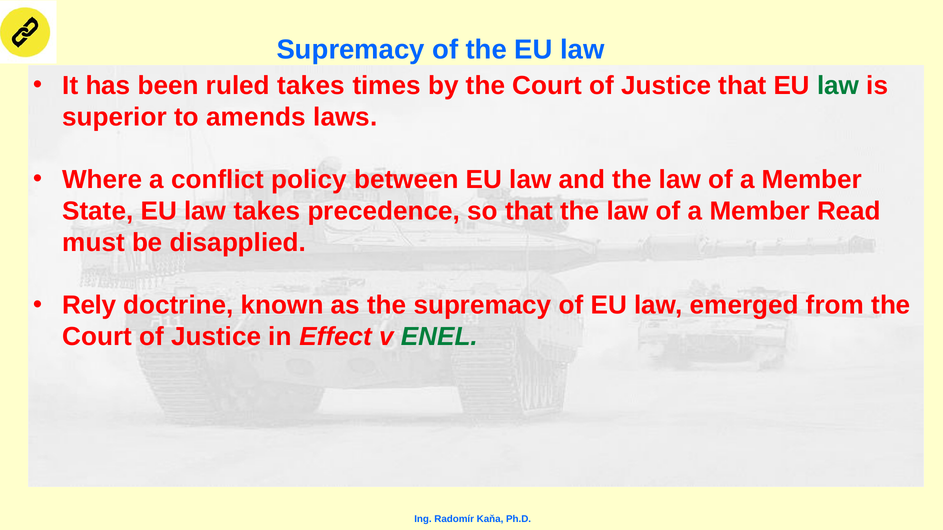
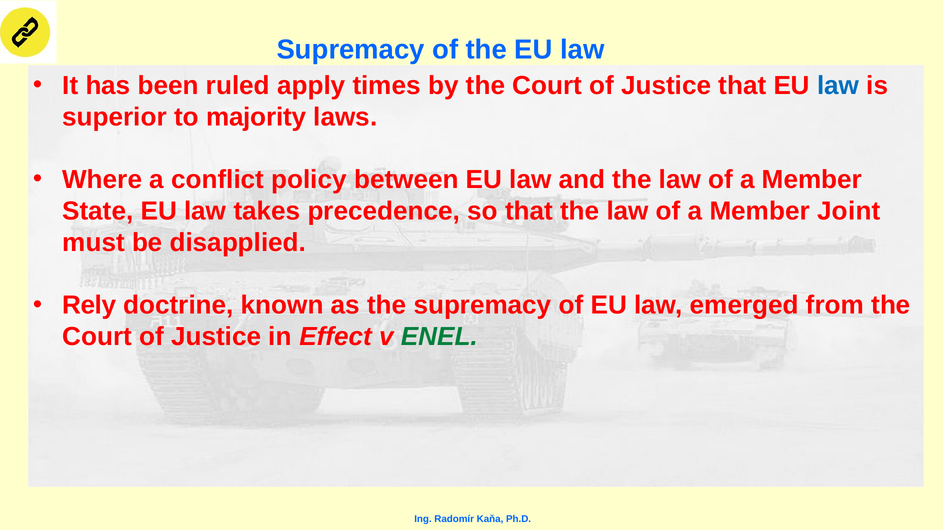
ruled takes: takes -> apply
law at (838, 86) colour: green -> blue
amends: amends -> majority
Read: Read -> Joint
